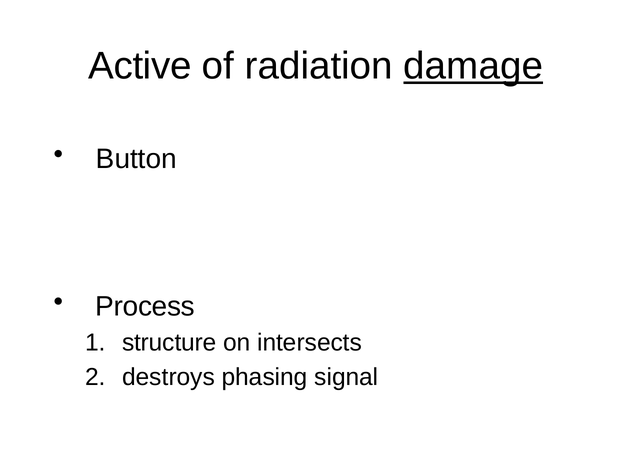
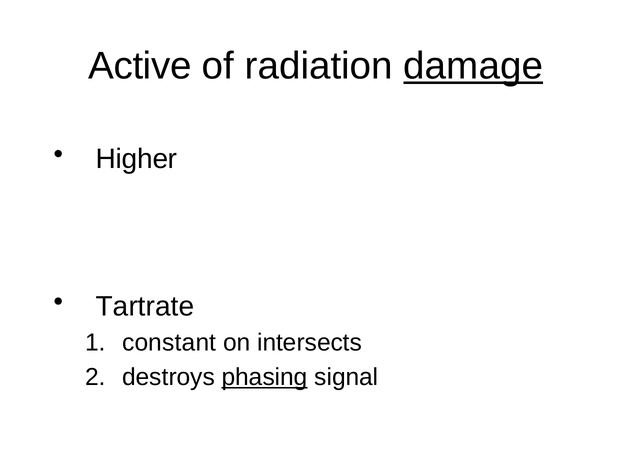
Button: Button -> Higher
Process: Process -> Tartrate
structure: structure -> constant
phasing underline: none -> present
